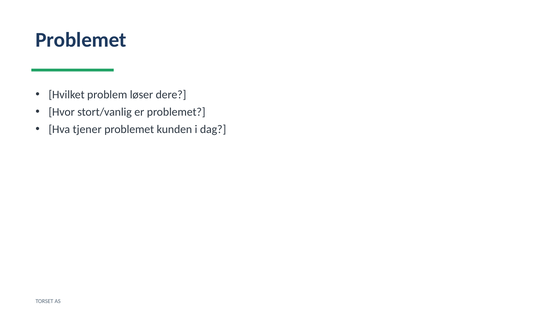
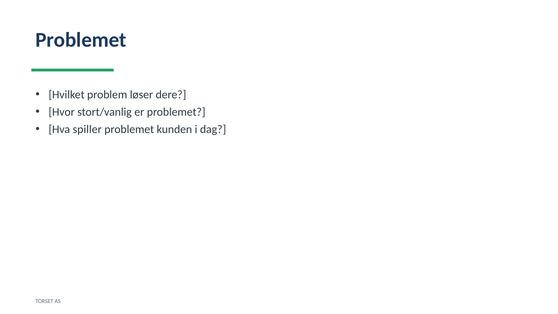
tjener: tjener -> spiller
